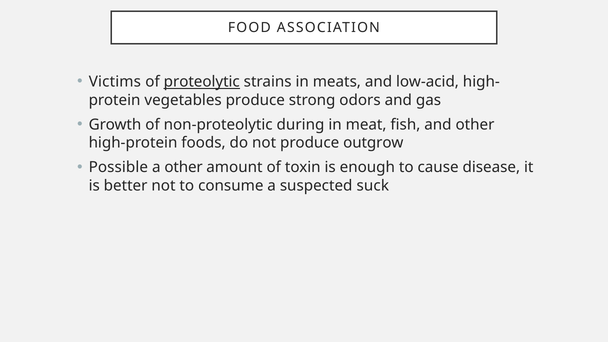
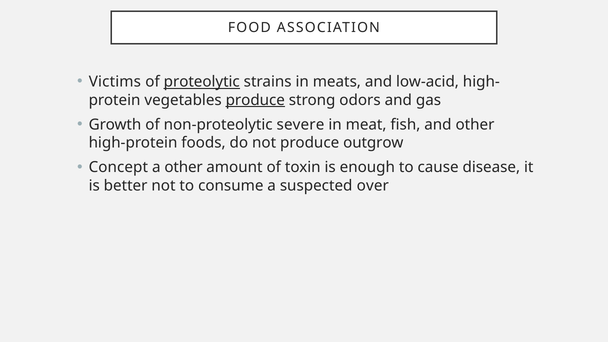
produce at (255, 100) underline: none -> present
during: during -> severe
Possible: Possible -> Concept
suck: suck -> over
